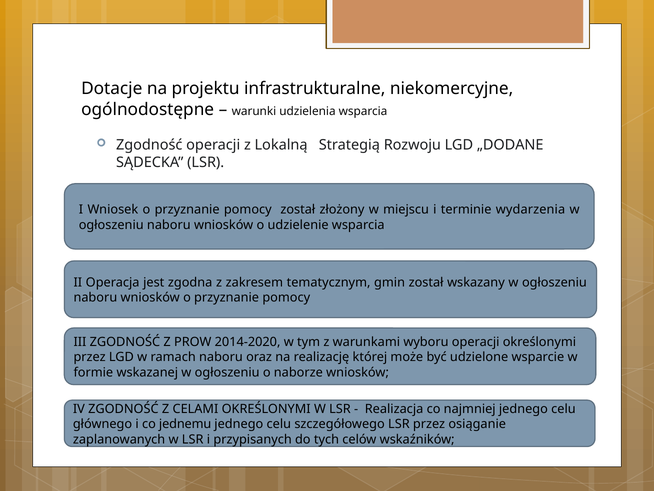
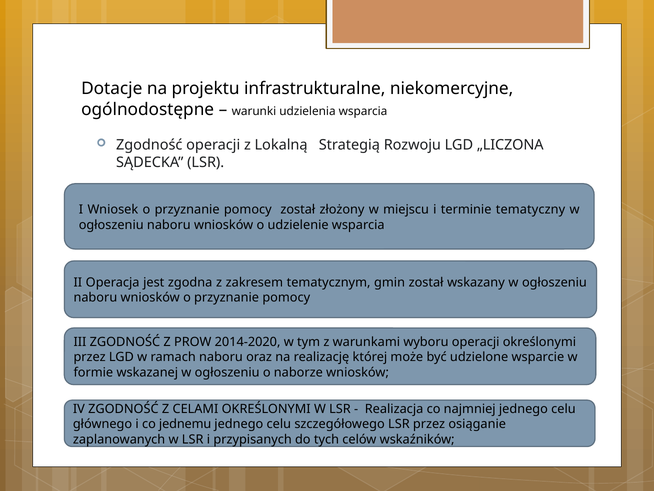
„DODANE: „DODANE -> „LICZONA
wydarzenia: wydarzenia -> tematyczny
